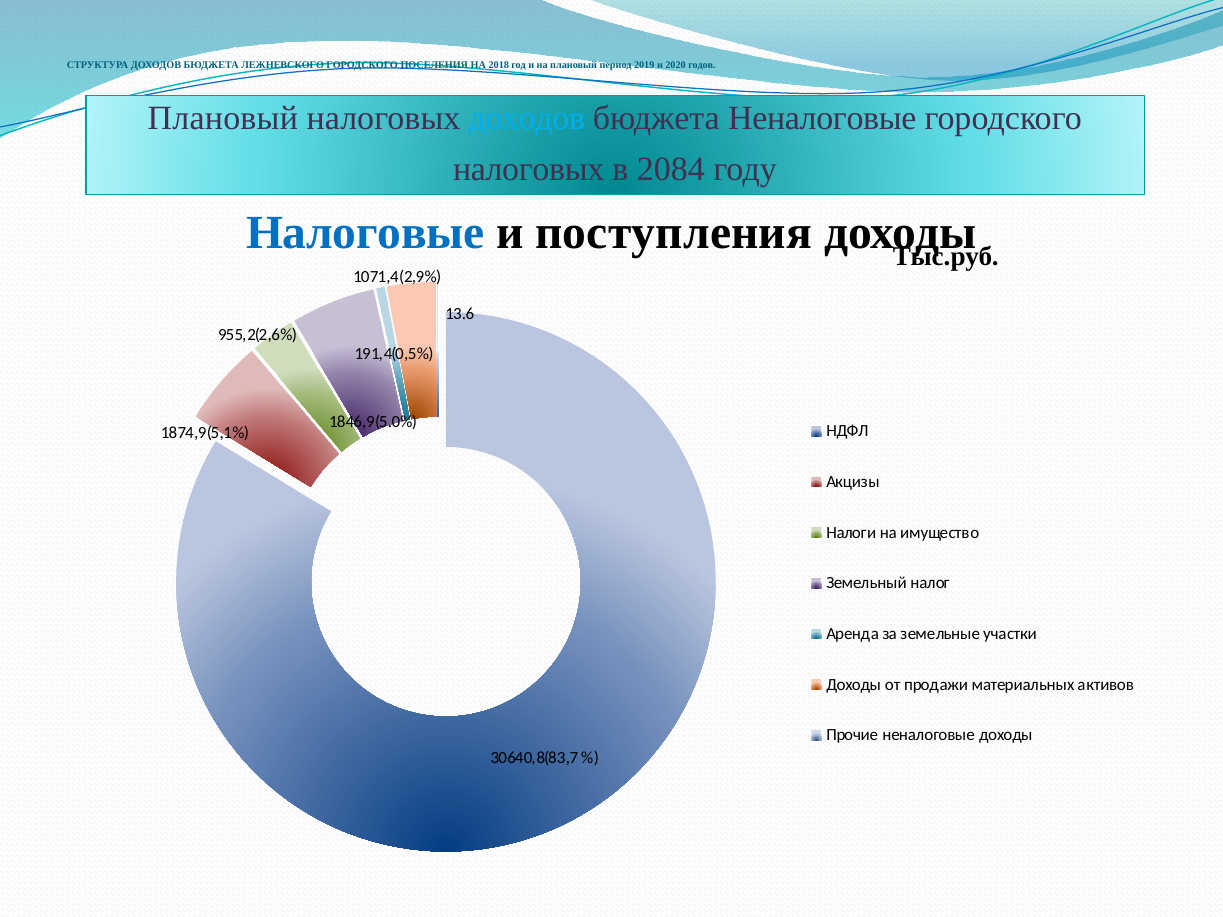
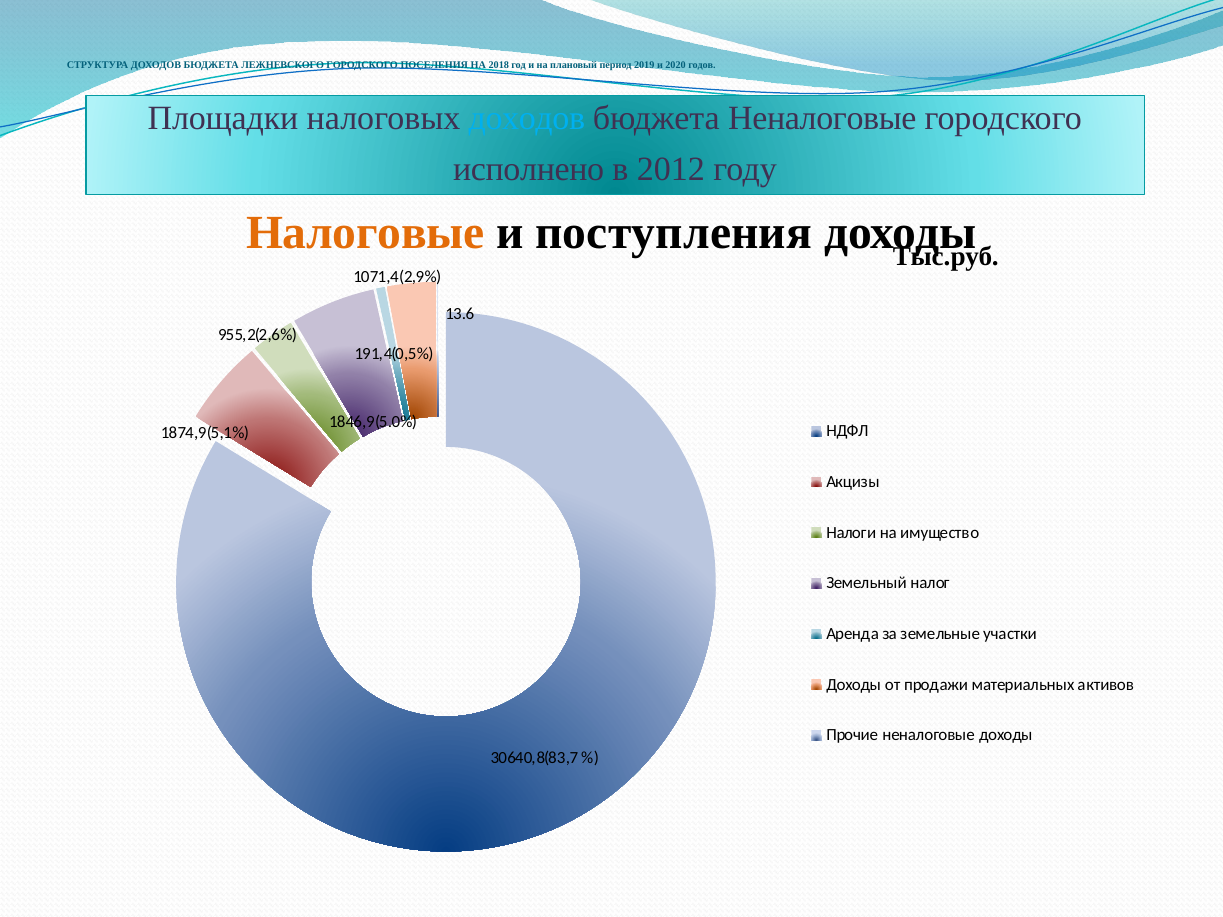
Плановый at (223, 118): Плановый -> Площадки
налоговых at (529, 170): налоговых -> исполнено
2084: 2084 -> 2012
Налоговые colour: blue -> orange
